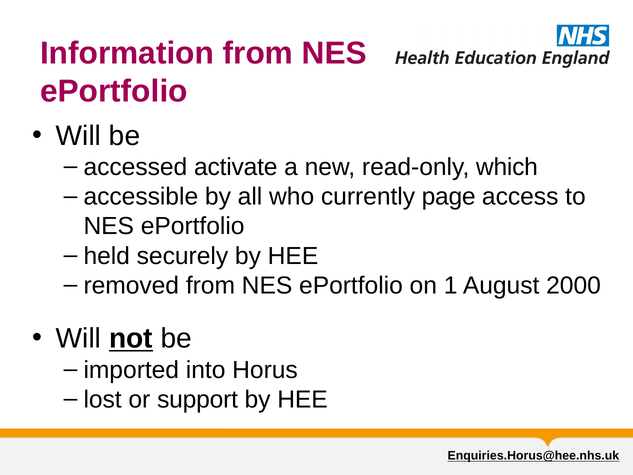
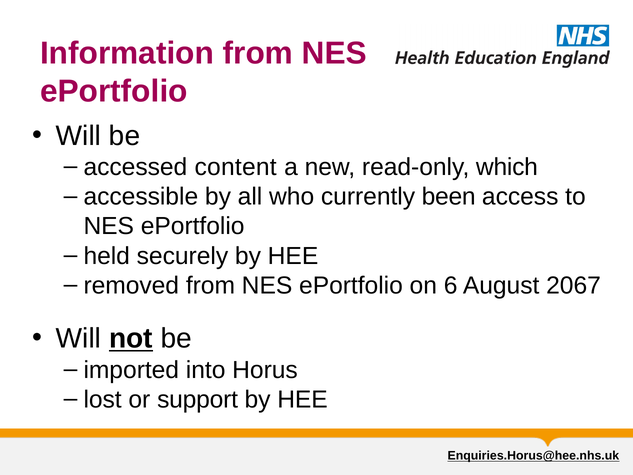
activate: activate -> content
page: page -> been
1: 1 -> 6
2000: 2000 -> 2067
